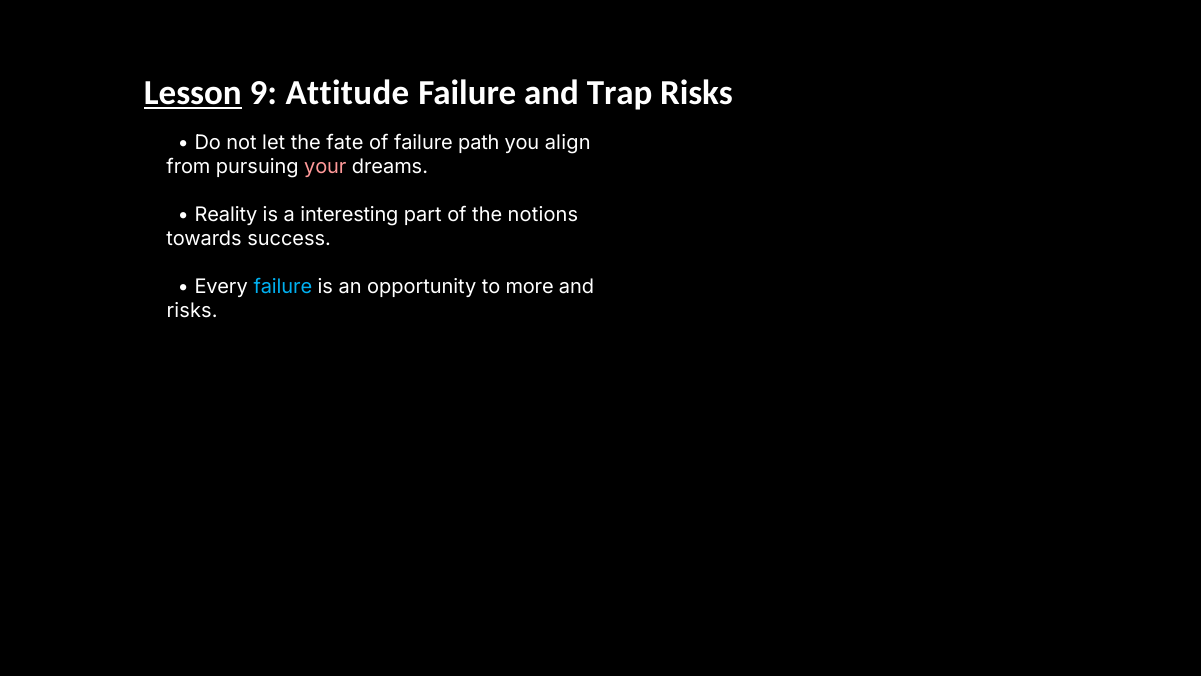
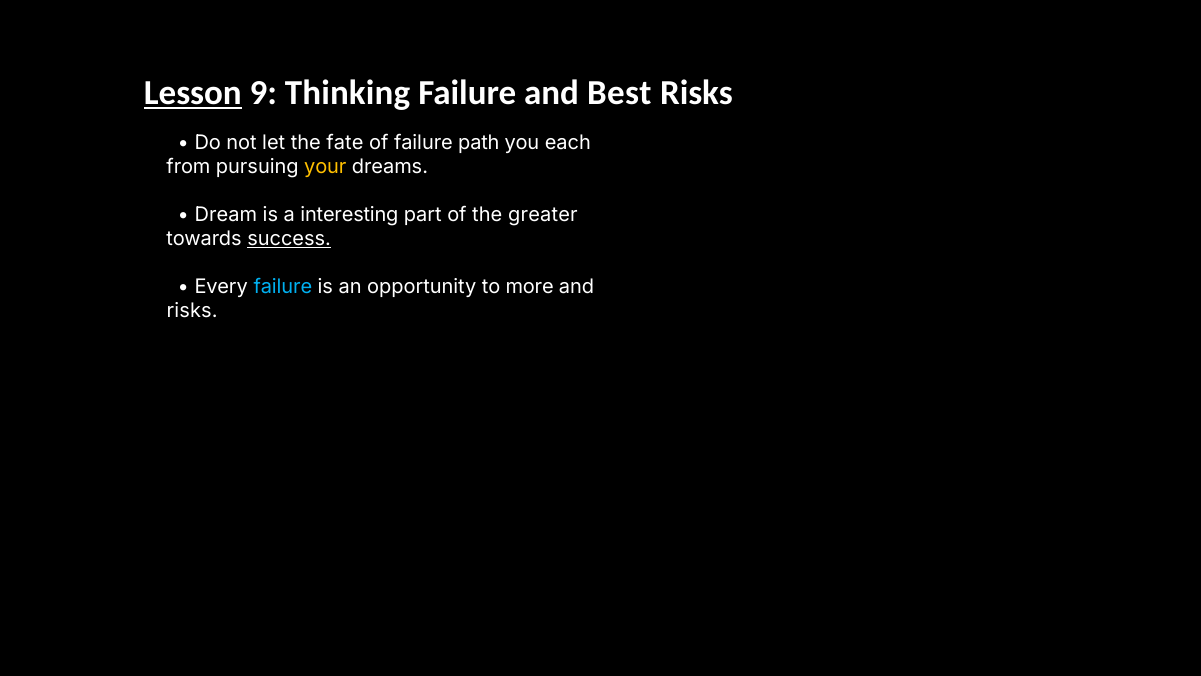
Attitude: Attitude -> Thinking
Trap: Trap -> Best
align: align -> each
your colour: pink -> yellow
Reality: Reality -> Dream
notions: notions -> greater
success underline: none -> present
